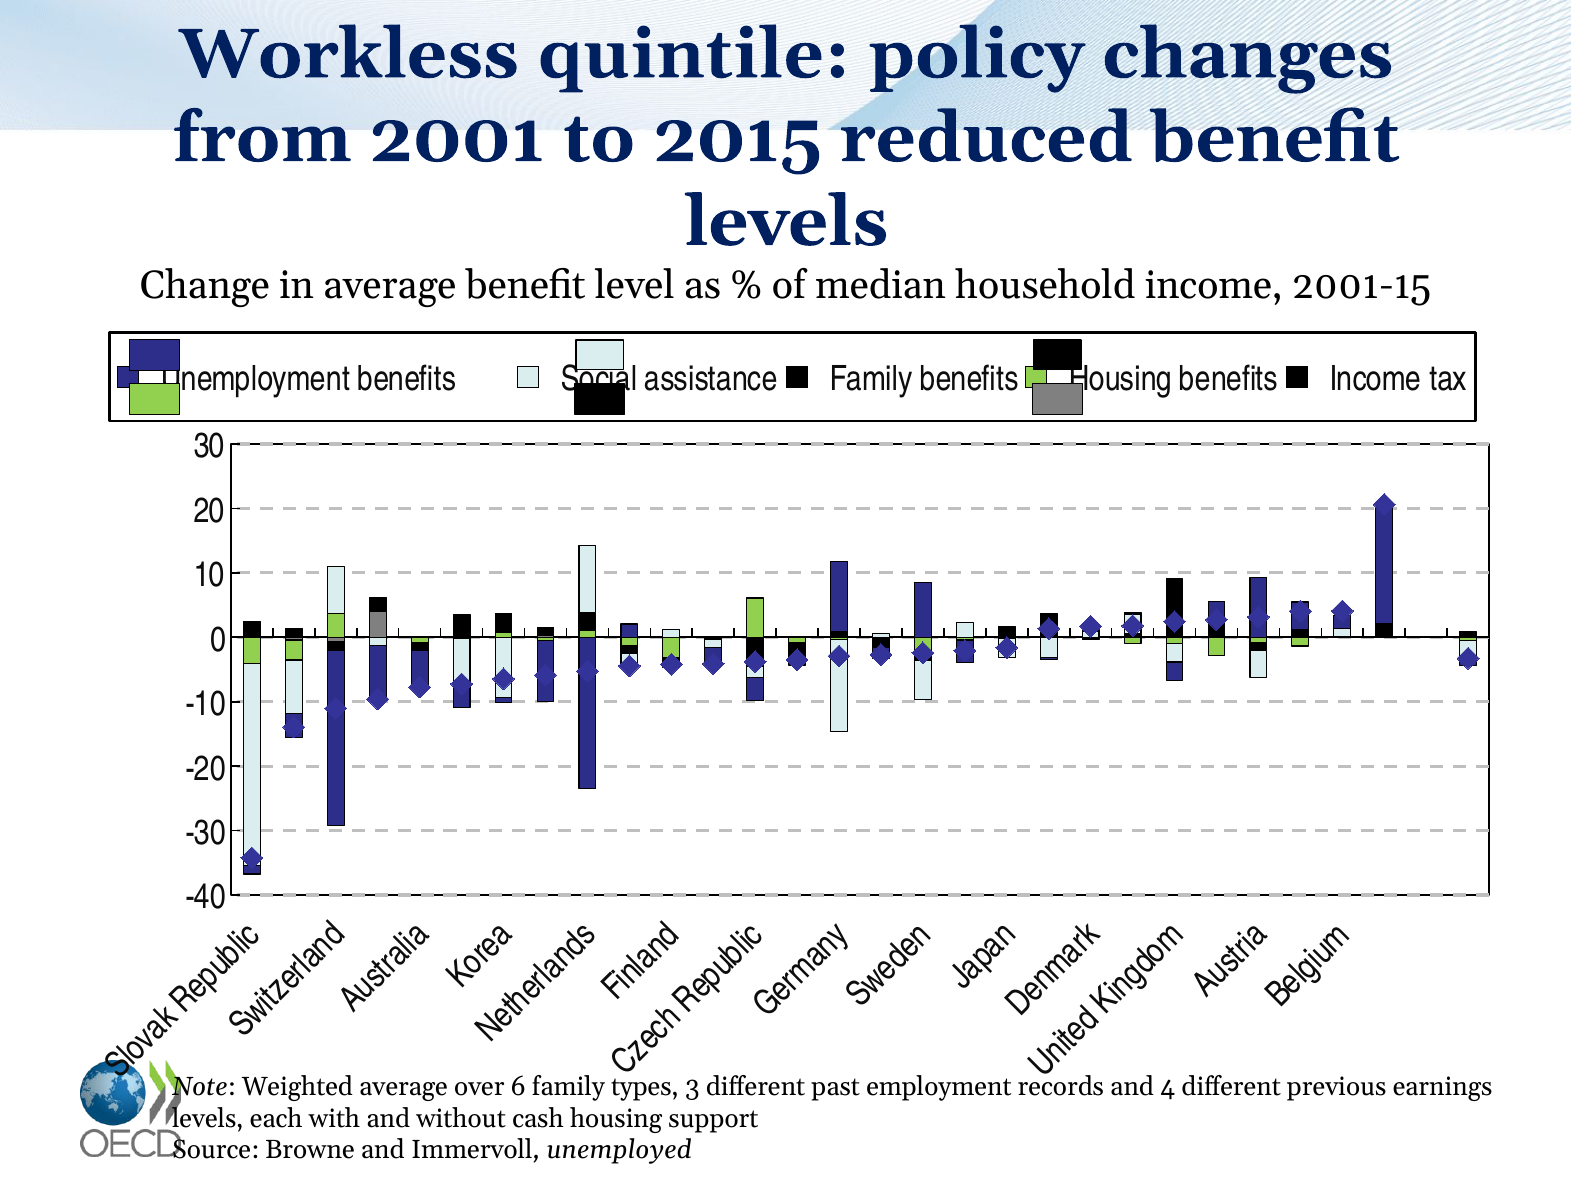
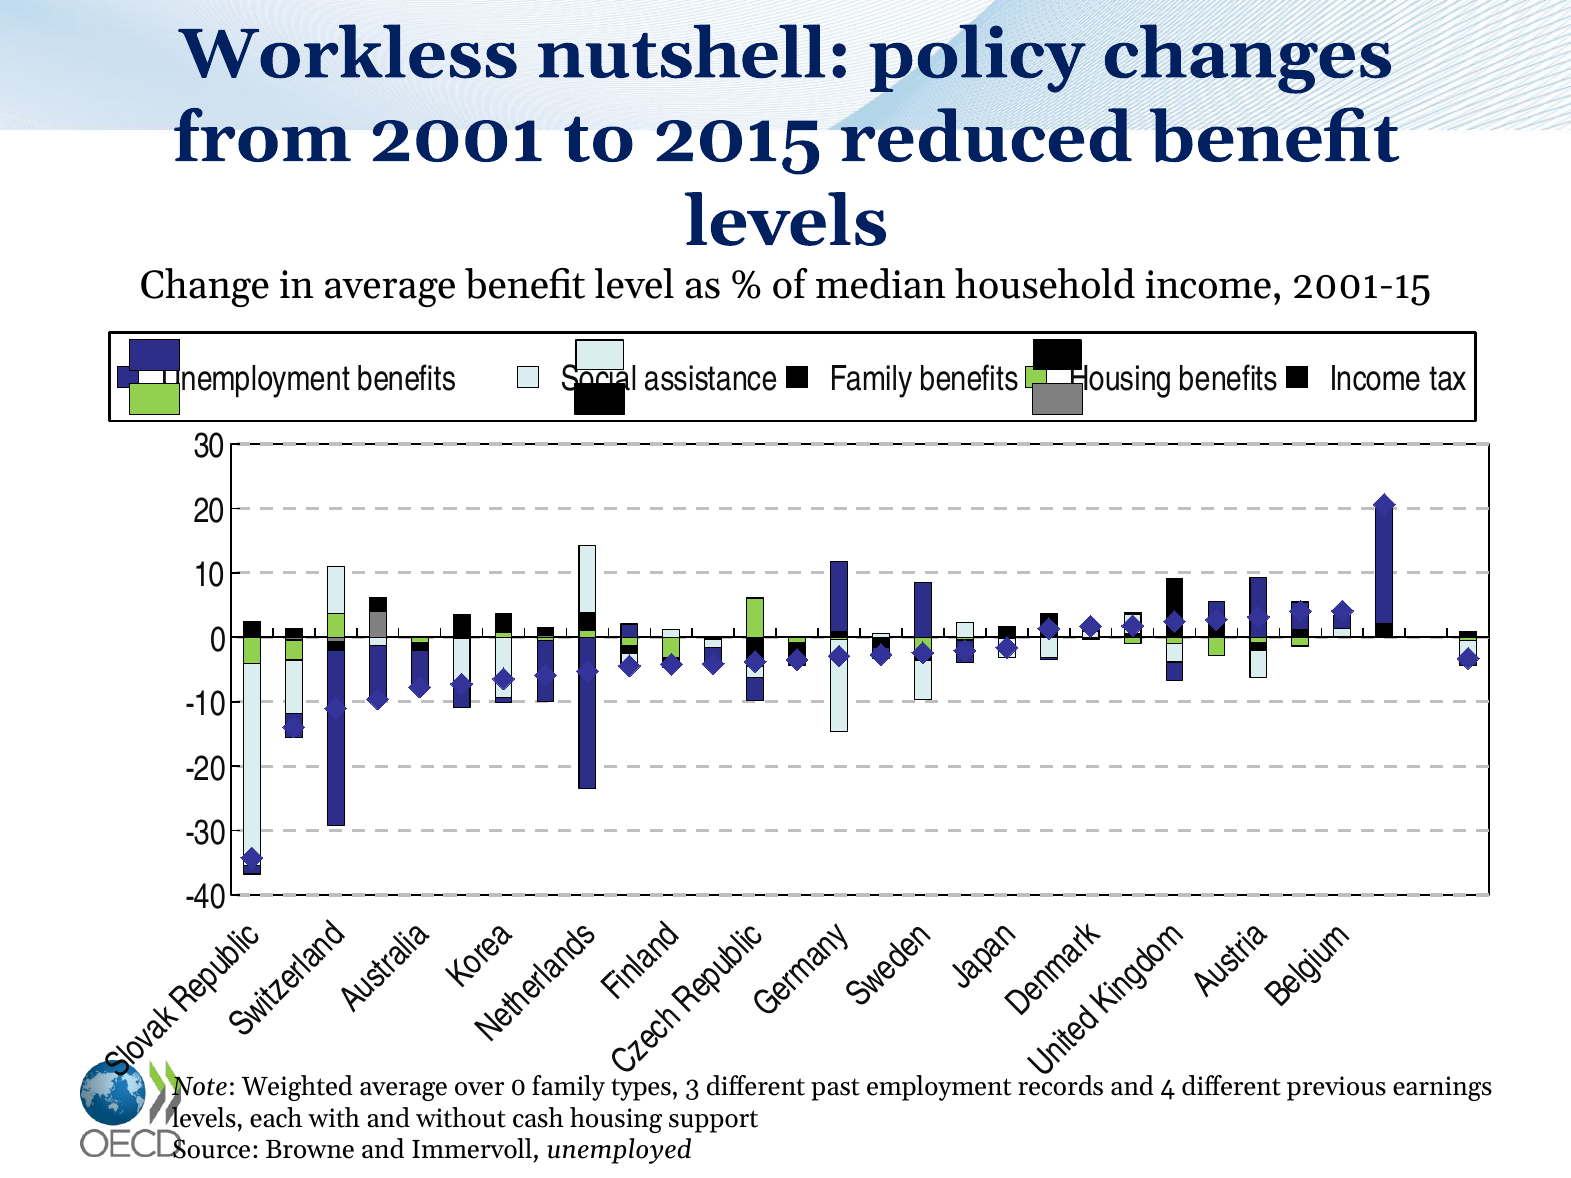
quintile: quintile -> nutshell
over 6: 6 -> 0
